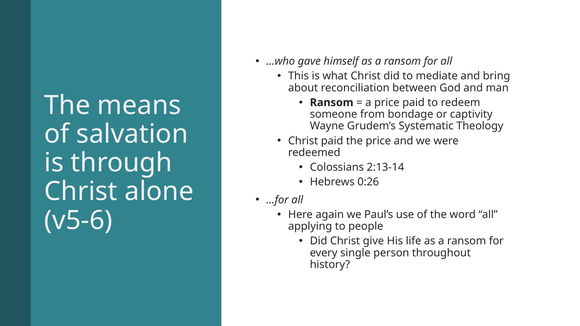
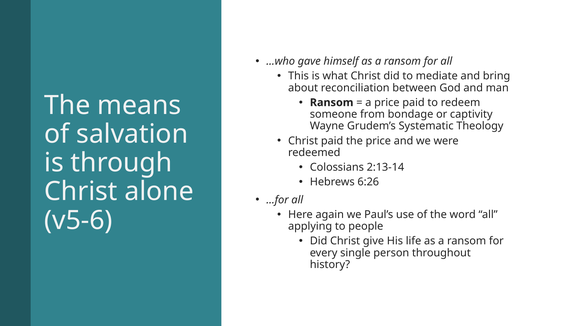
0:26: 0:26 -> 6:26
